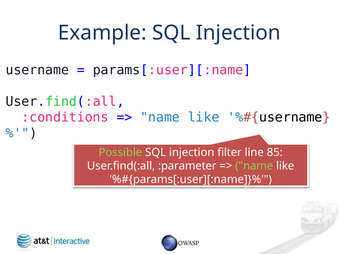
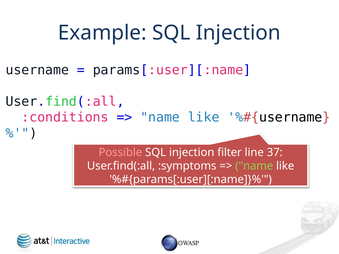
Possible colour: light green -> pink
85: 85 -> 37
:parameter: :parameter -> :symptoms
